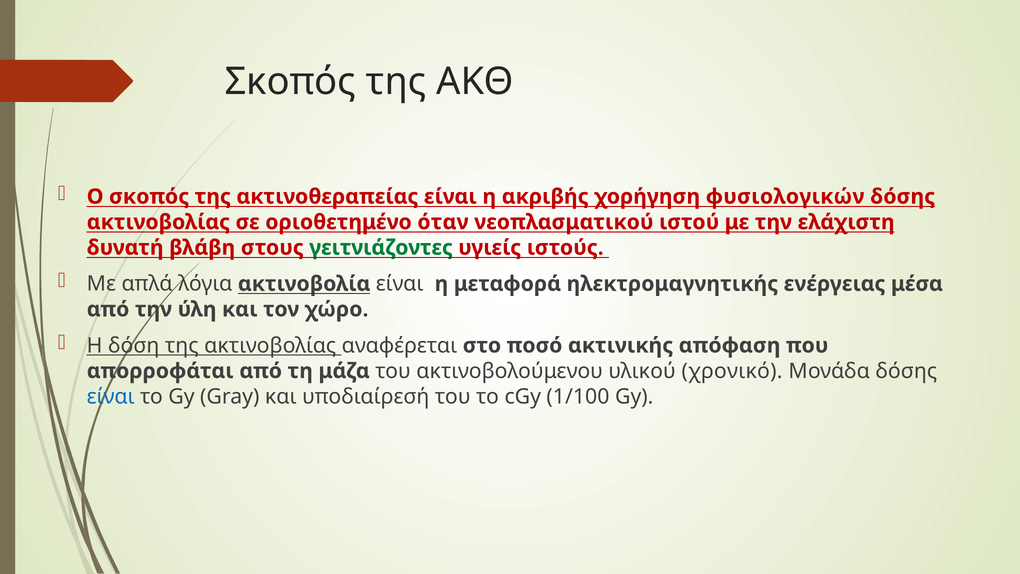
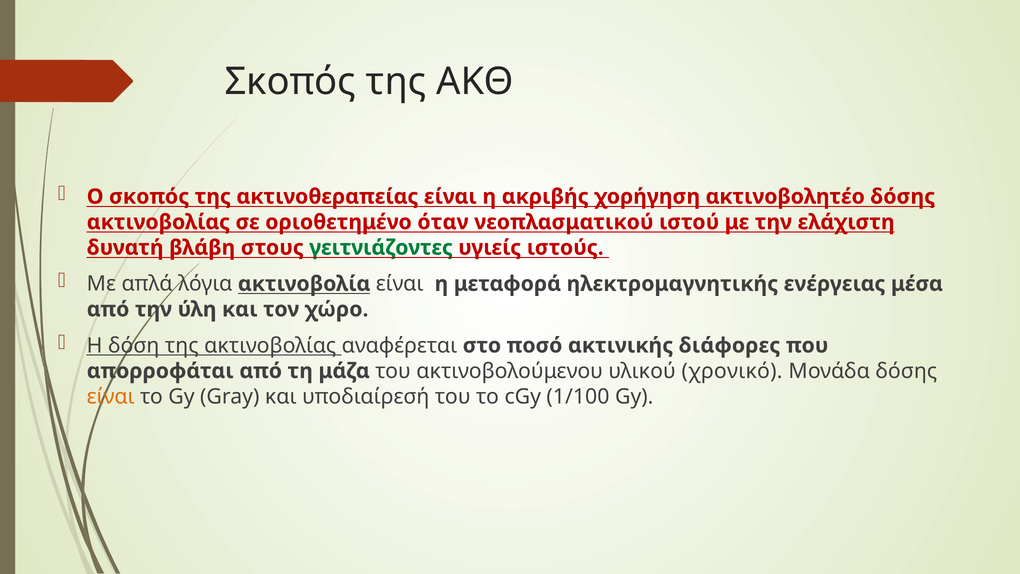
φυσιολογικών: φυσιολογικών -> ακτινοβολητέο
απόφαση: απόφαση -> διάφορες
είναι at (111, 396) colour: blue -> orange
